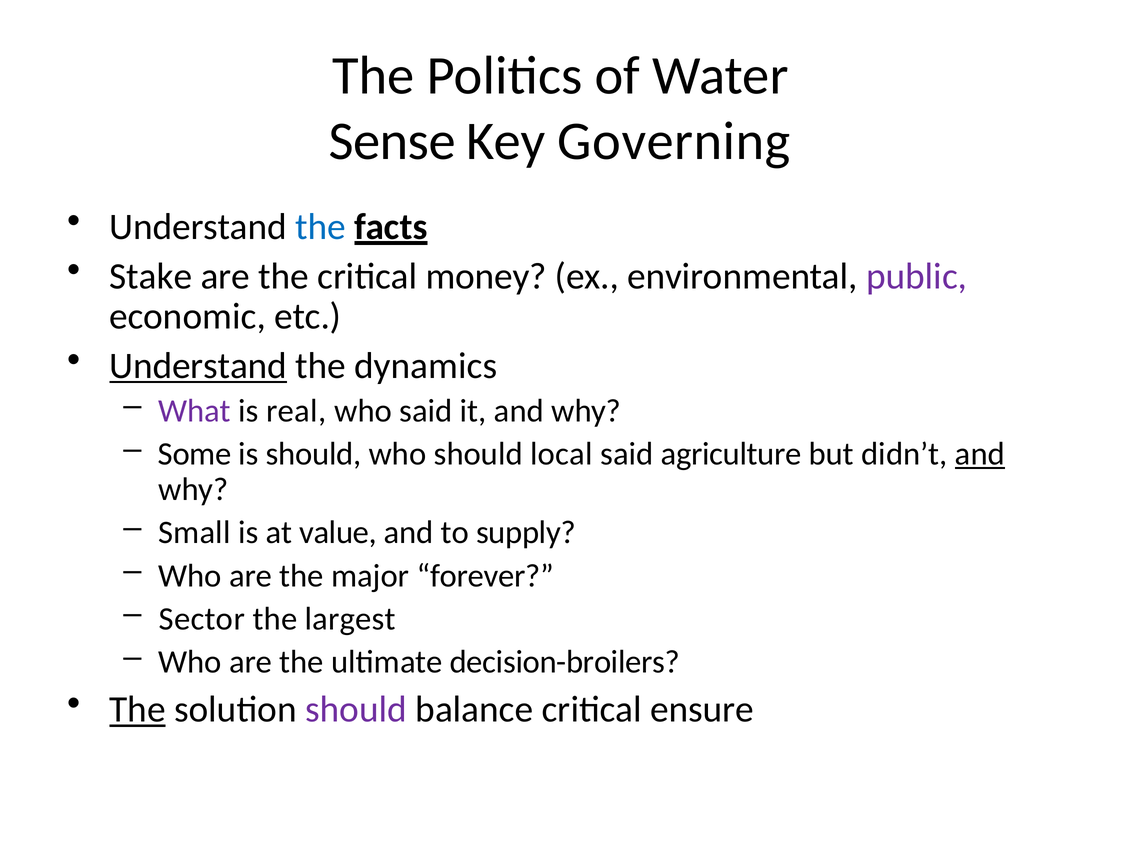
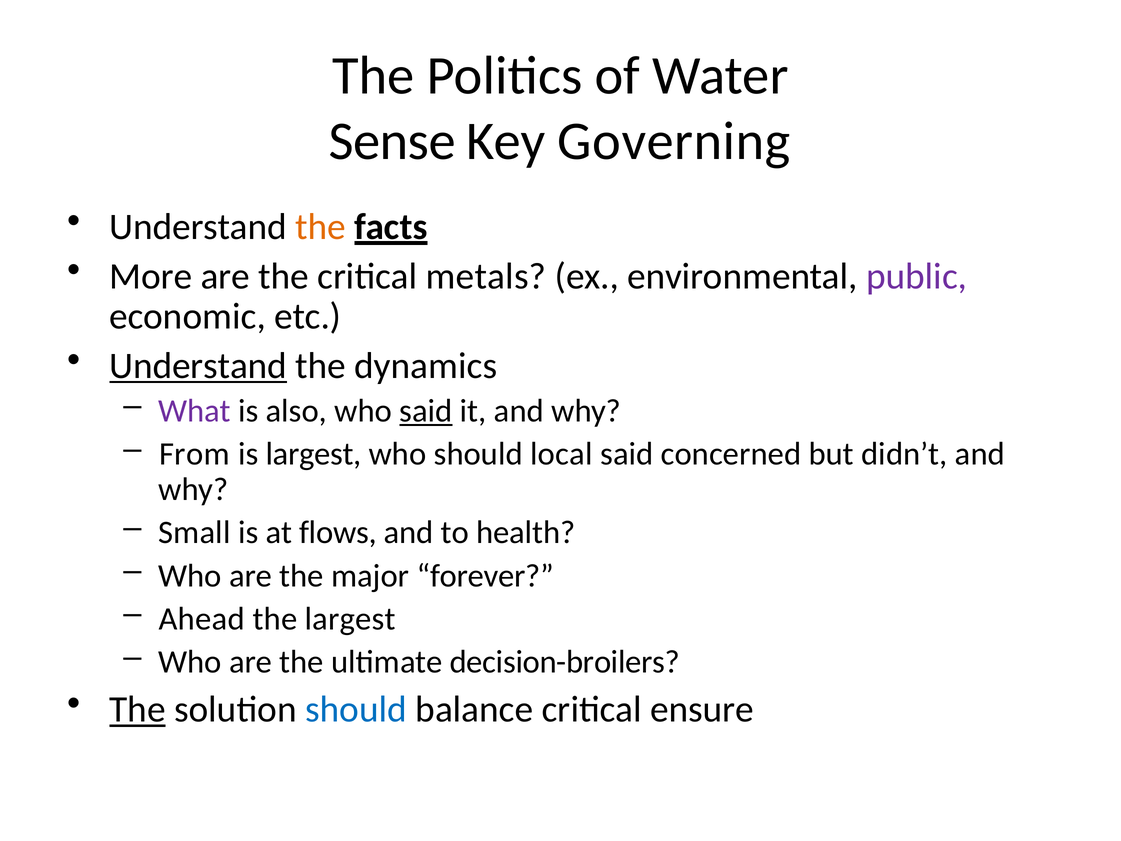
the at (321, 227) colour: blue -> orange
Stake: Stake -> More
money: money -> metals
real: real -> also
said at (426, 411) underline: none -> present
Some: Some -> From
is should: should -> largest
agriculture: agriculture -> concerned
and at (980, 454) underline: present -> none
value: value -> flows
supply: supply -> health
Sector: Sector -> Ahead
should at (356, 709) colour: purple -> blue
